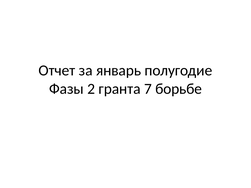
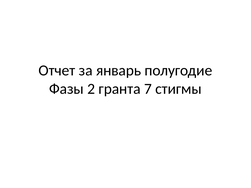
борьбе: борьбе -> стигмы
